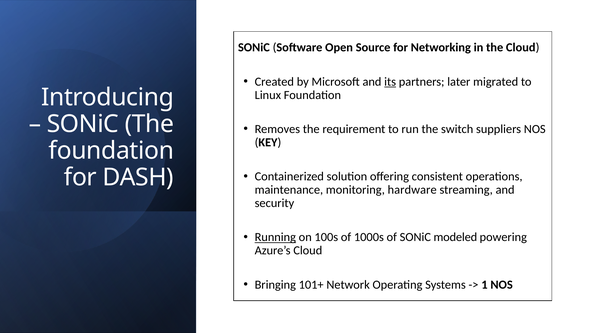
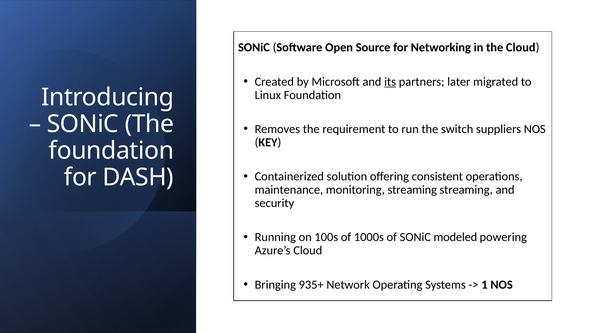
monitoring hardware: hardware -> streaming
Running underline: present -> none
101+: 101+ -> 935+
